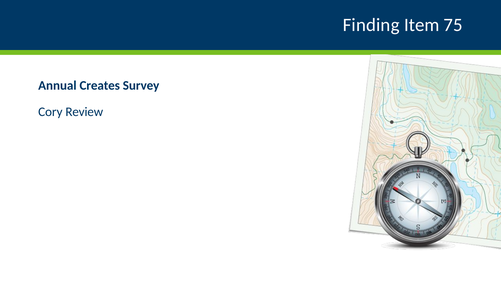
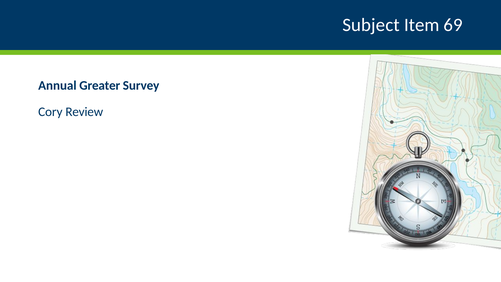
Finding: Finding -> Subject
75: 75 -> 69
Creates: Creates -> Greater
